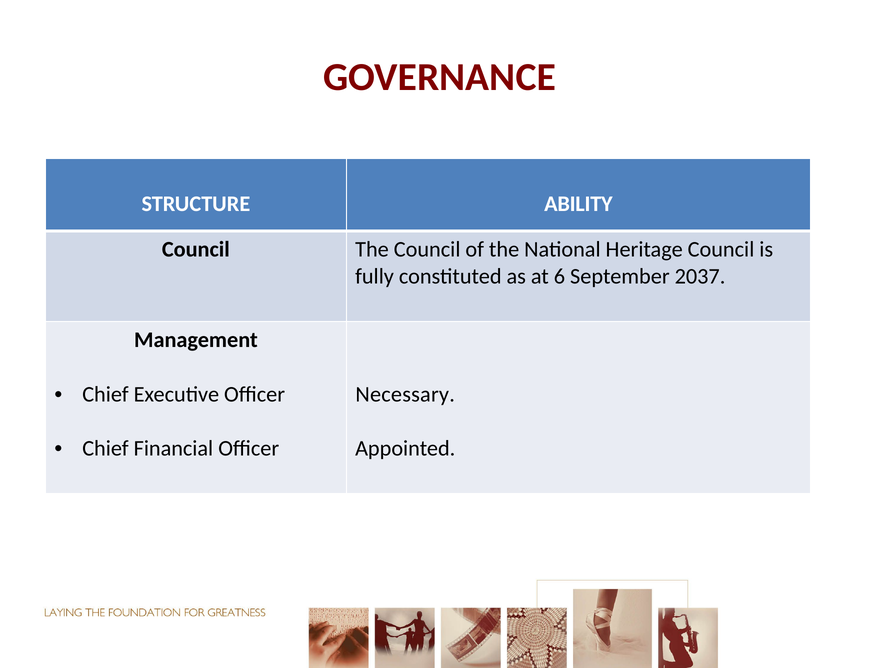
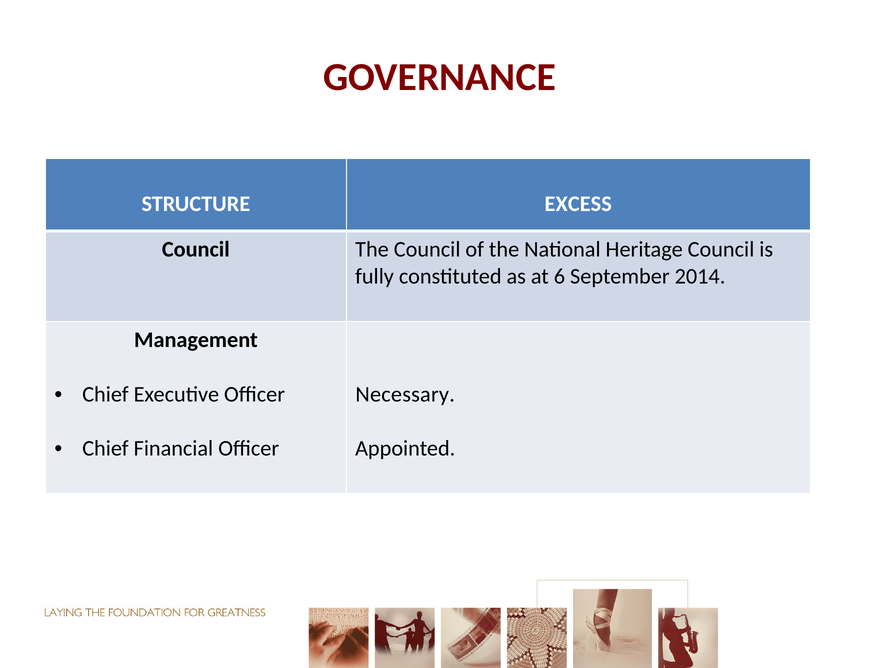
ABILITY: ABILITY -> EXCESS
2037: 2037 -> 2014
